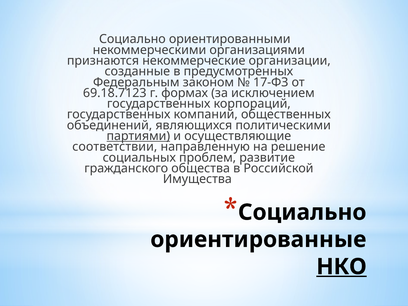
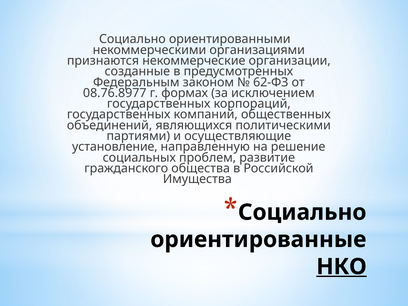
17-ФЗ: 17-ФЗ -> 62-ФЗ
69.18.7123: 69.18.7123 -> 08.76.8977
партиями underline: present -> none
соответствии: соответствии -> установление
